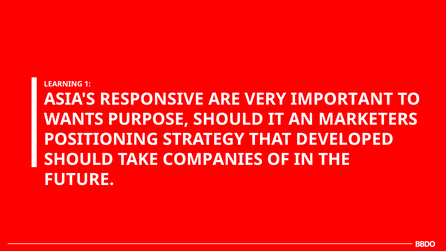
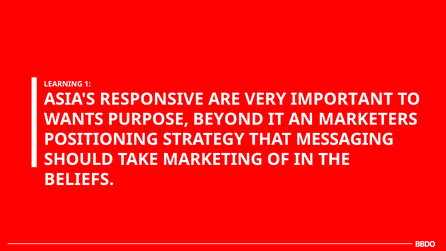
PURPOSE SHOULD: SHOULD -> BEYOND
DEVELOPED: DEVELOPED -> MESSAGING
COMPANIES: COMPANIES -> MARKETING
FUTURE: FUTURE -> BELIEFS
